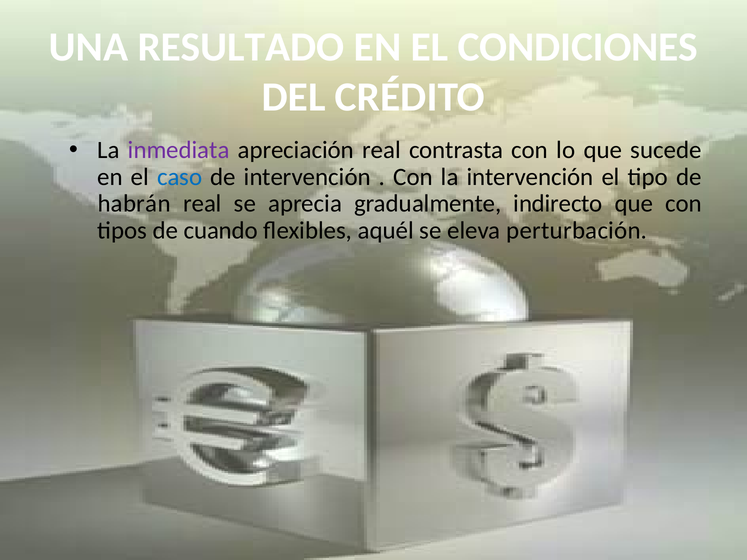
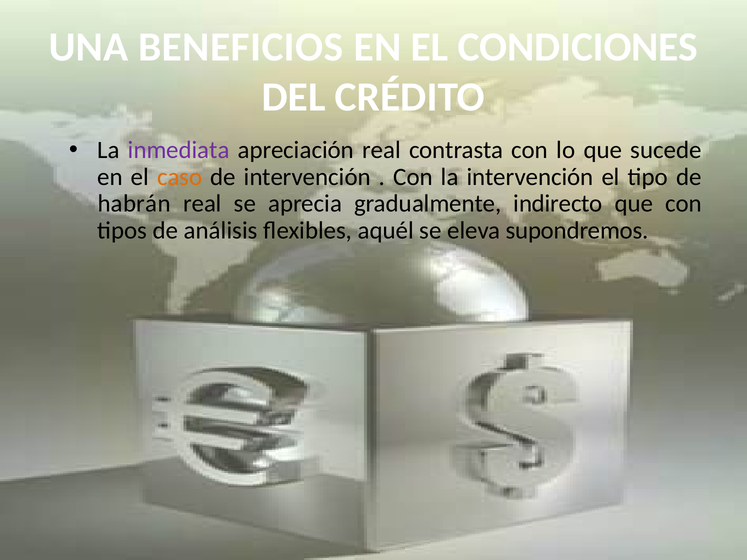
RESULTADO: RESULTADO -> BENEFICIOS
caso colour: blue -> orange
cuando: cuando -> análisis
perturbación: perturbación -> supondremos
